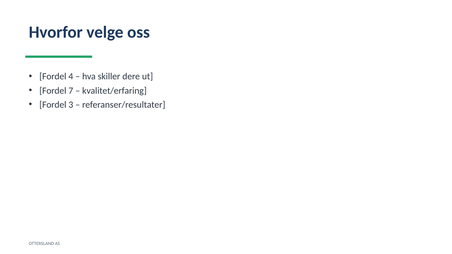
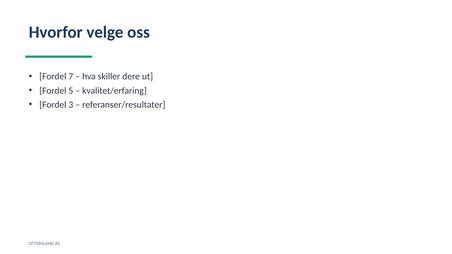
4: 4 -> 7
7: 7 -> 5
